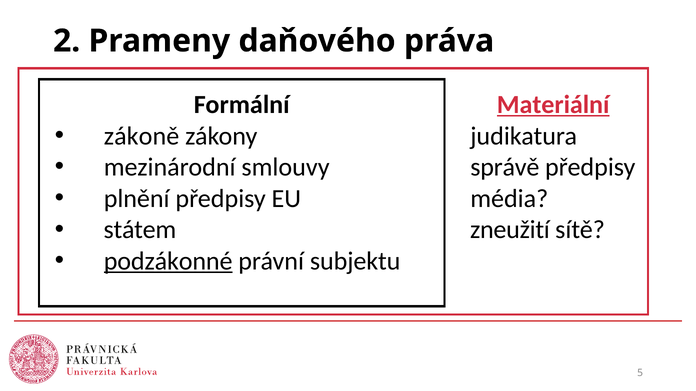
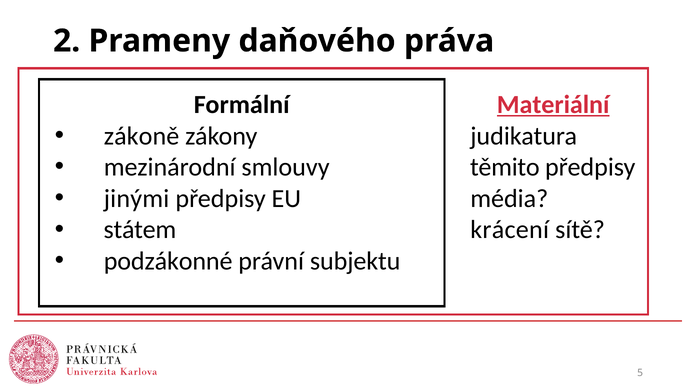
správě: správě -> těmito
plnění: plnění -> jinými
zneužití: zneužití -> krácení
podzákonné underline: present -> none
